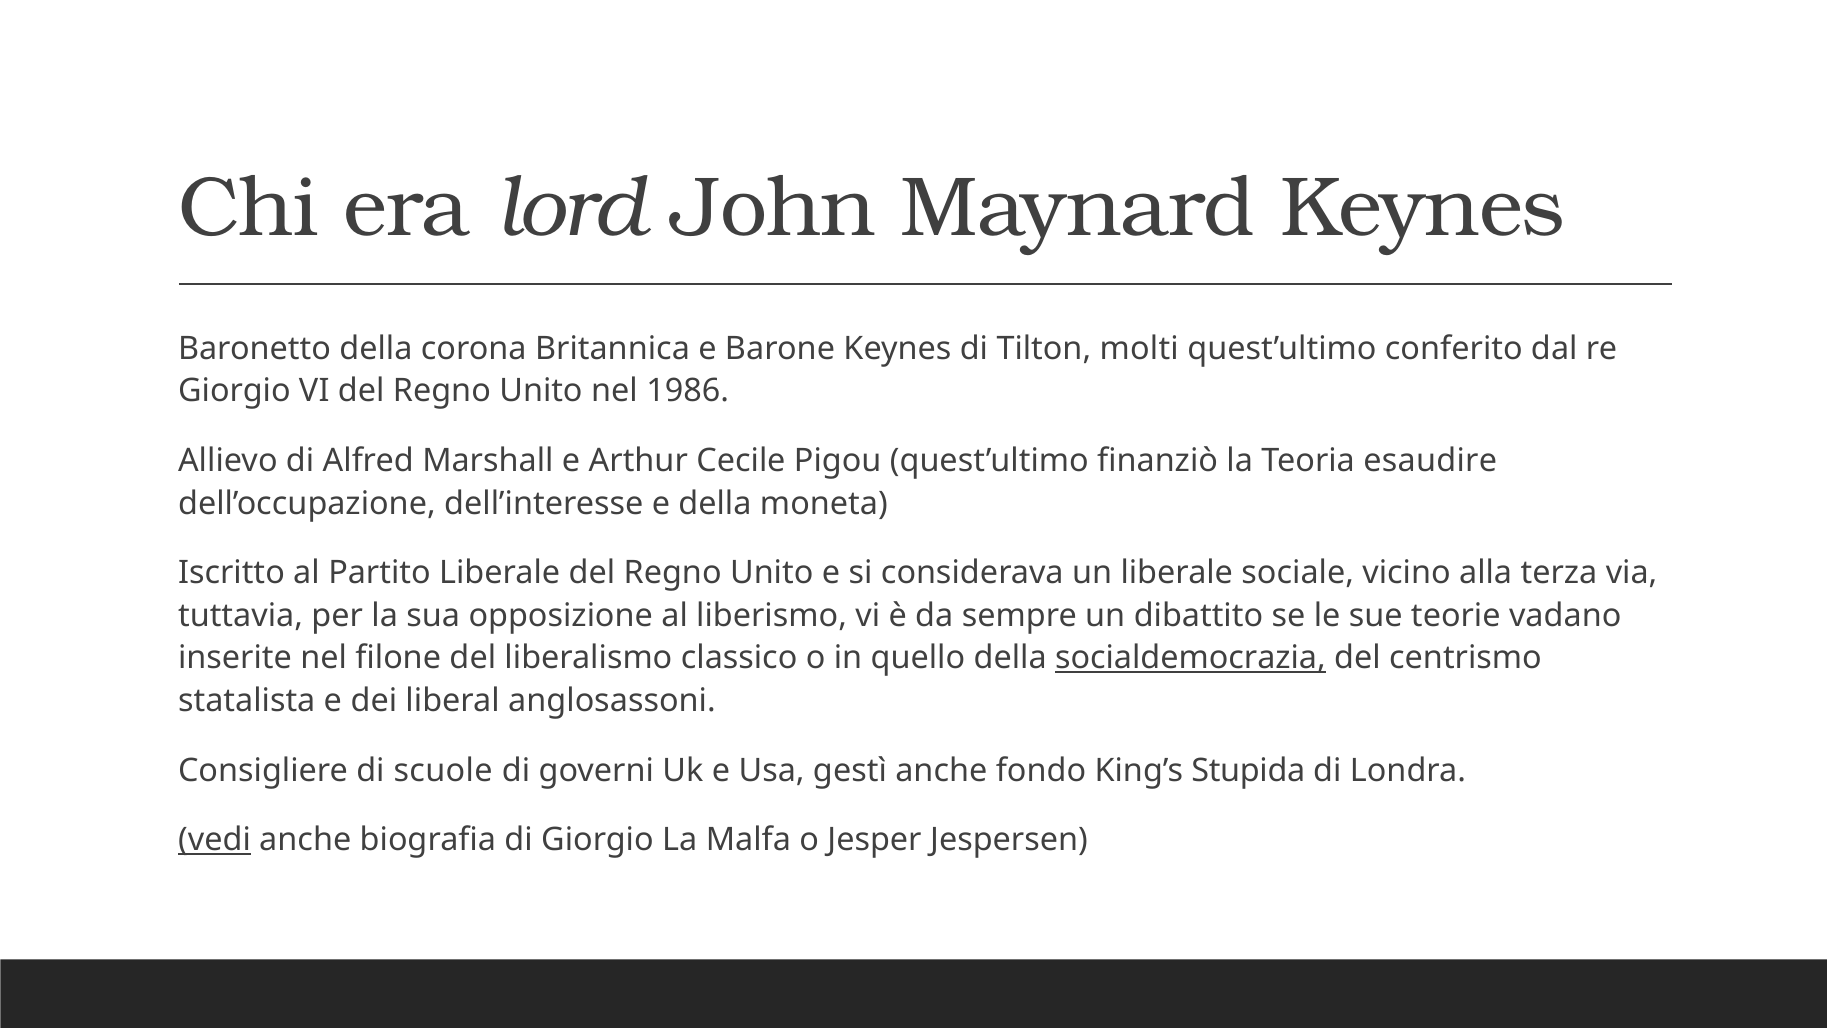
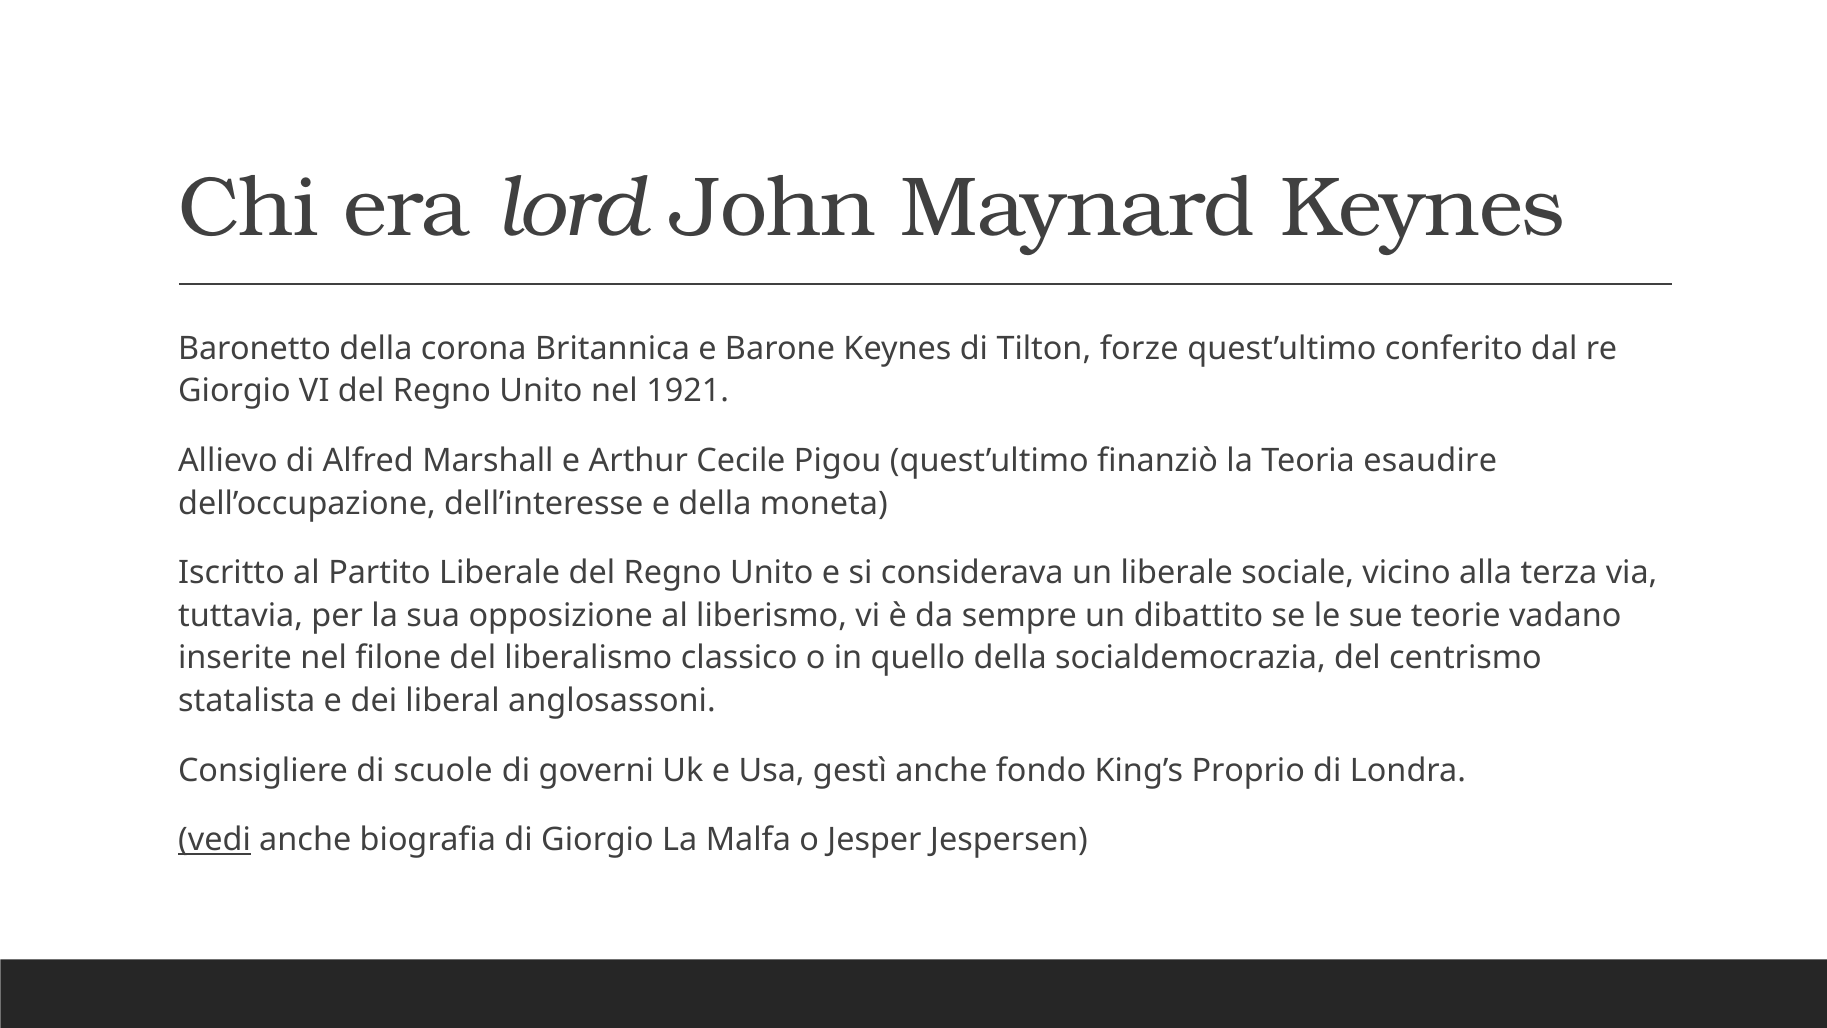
molti: molti -> forze
1986: 1986 -> 1921
socialdemocrazia underline: present -> none
Stupida: Stupida -> Proprio
